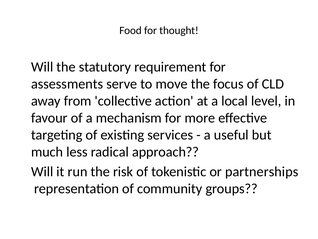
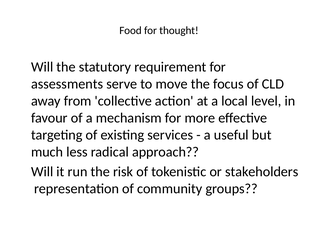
partnerships: partnerships -> stakeholders
